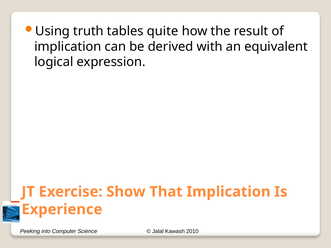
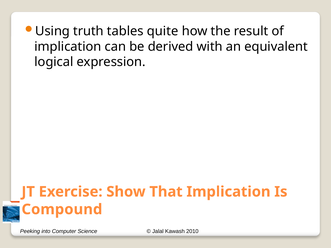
Experience: Experience -> Compound
